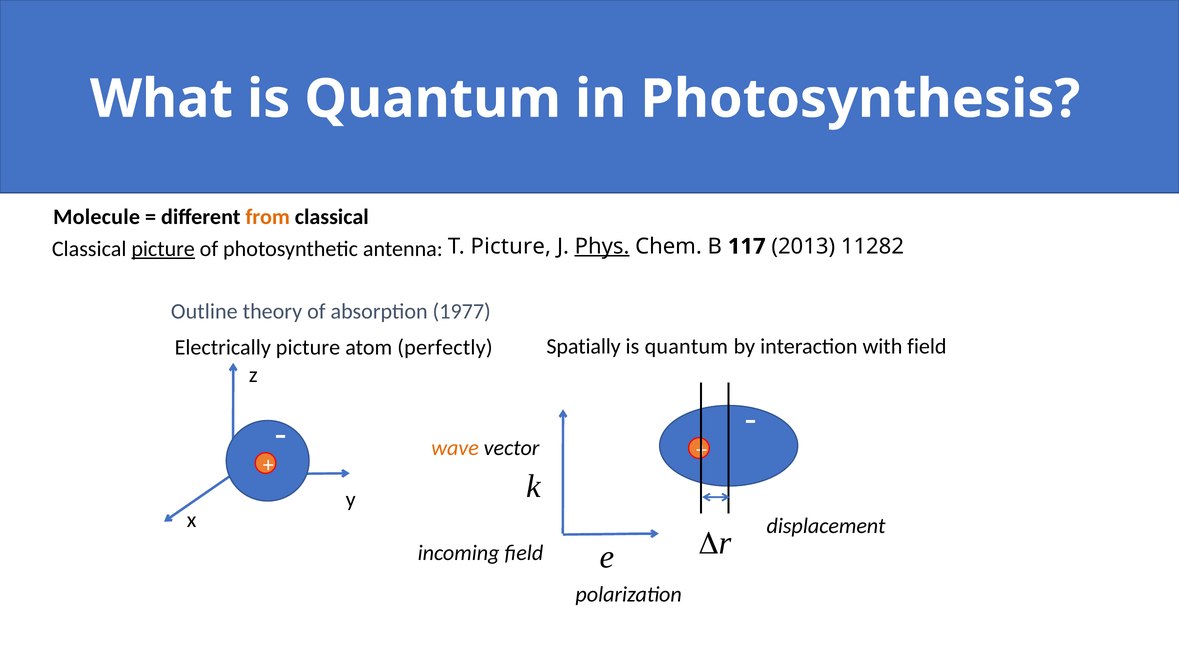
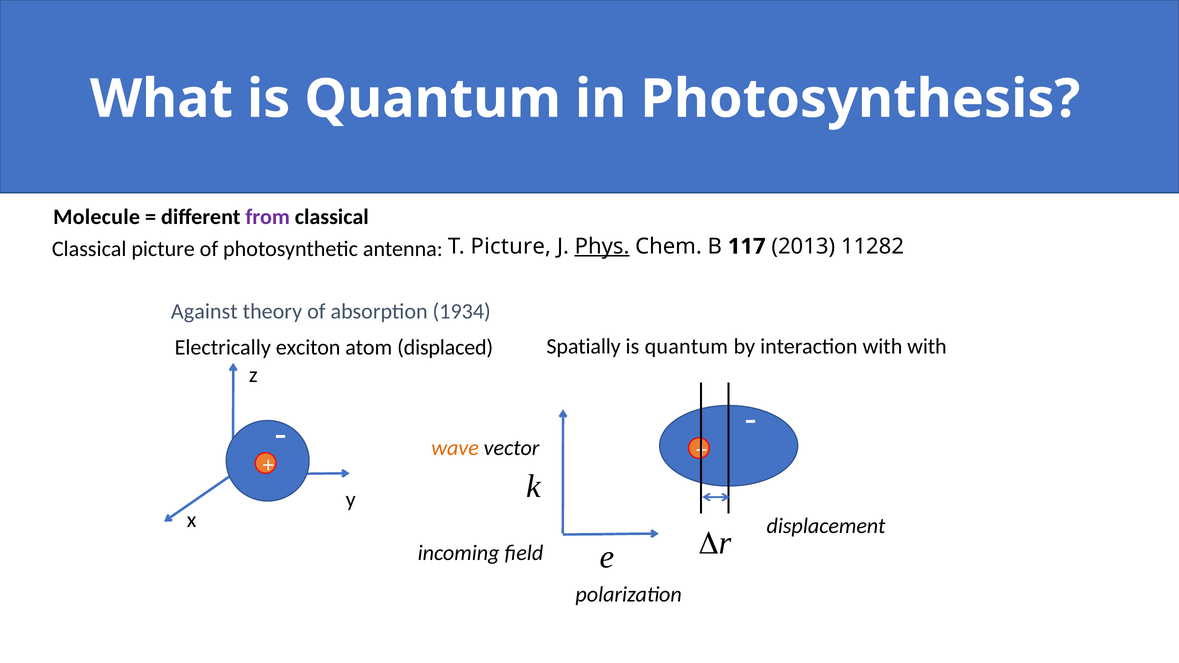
from colour: orange -> purple
picture at (163, 249) underline: present -> none
Outline: Outline -> Against
1977: 1977 -> 1934
with field: field -> with
Electrically picture: picture -> exciton
perfectly: perfectly -> displaced
